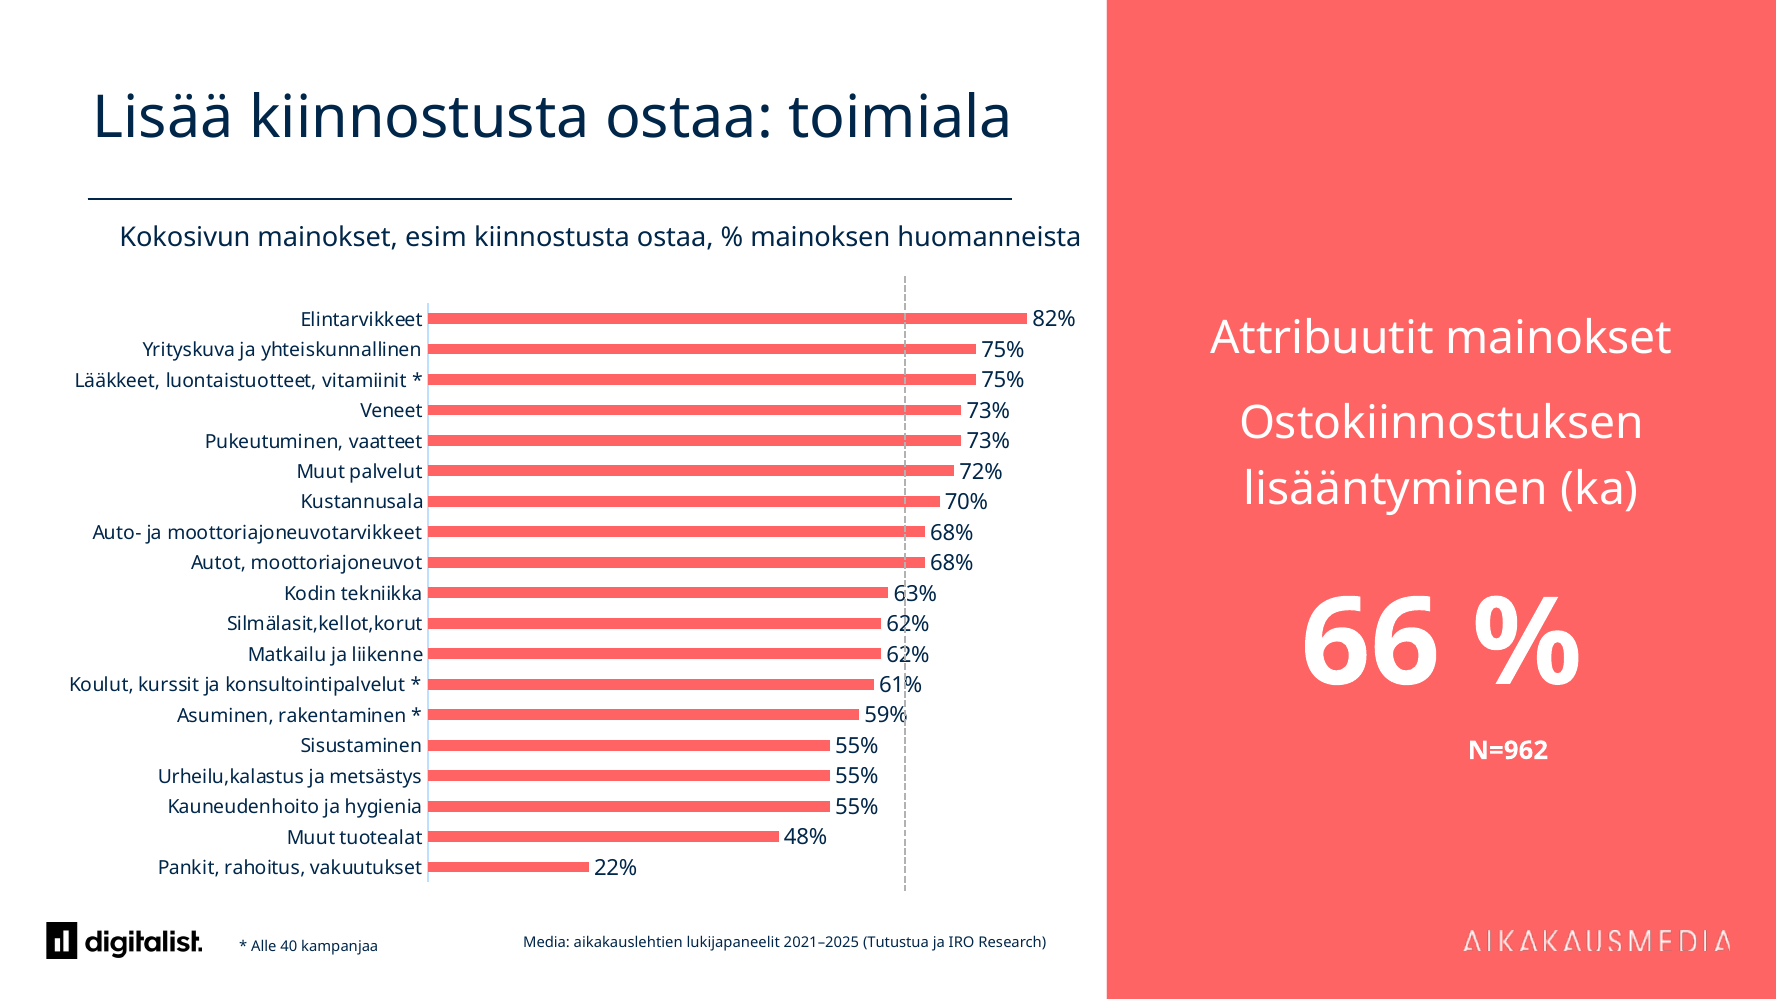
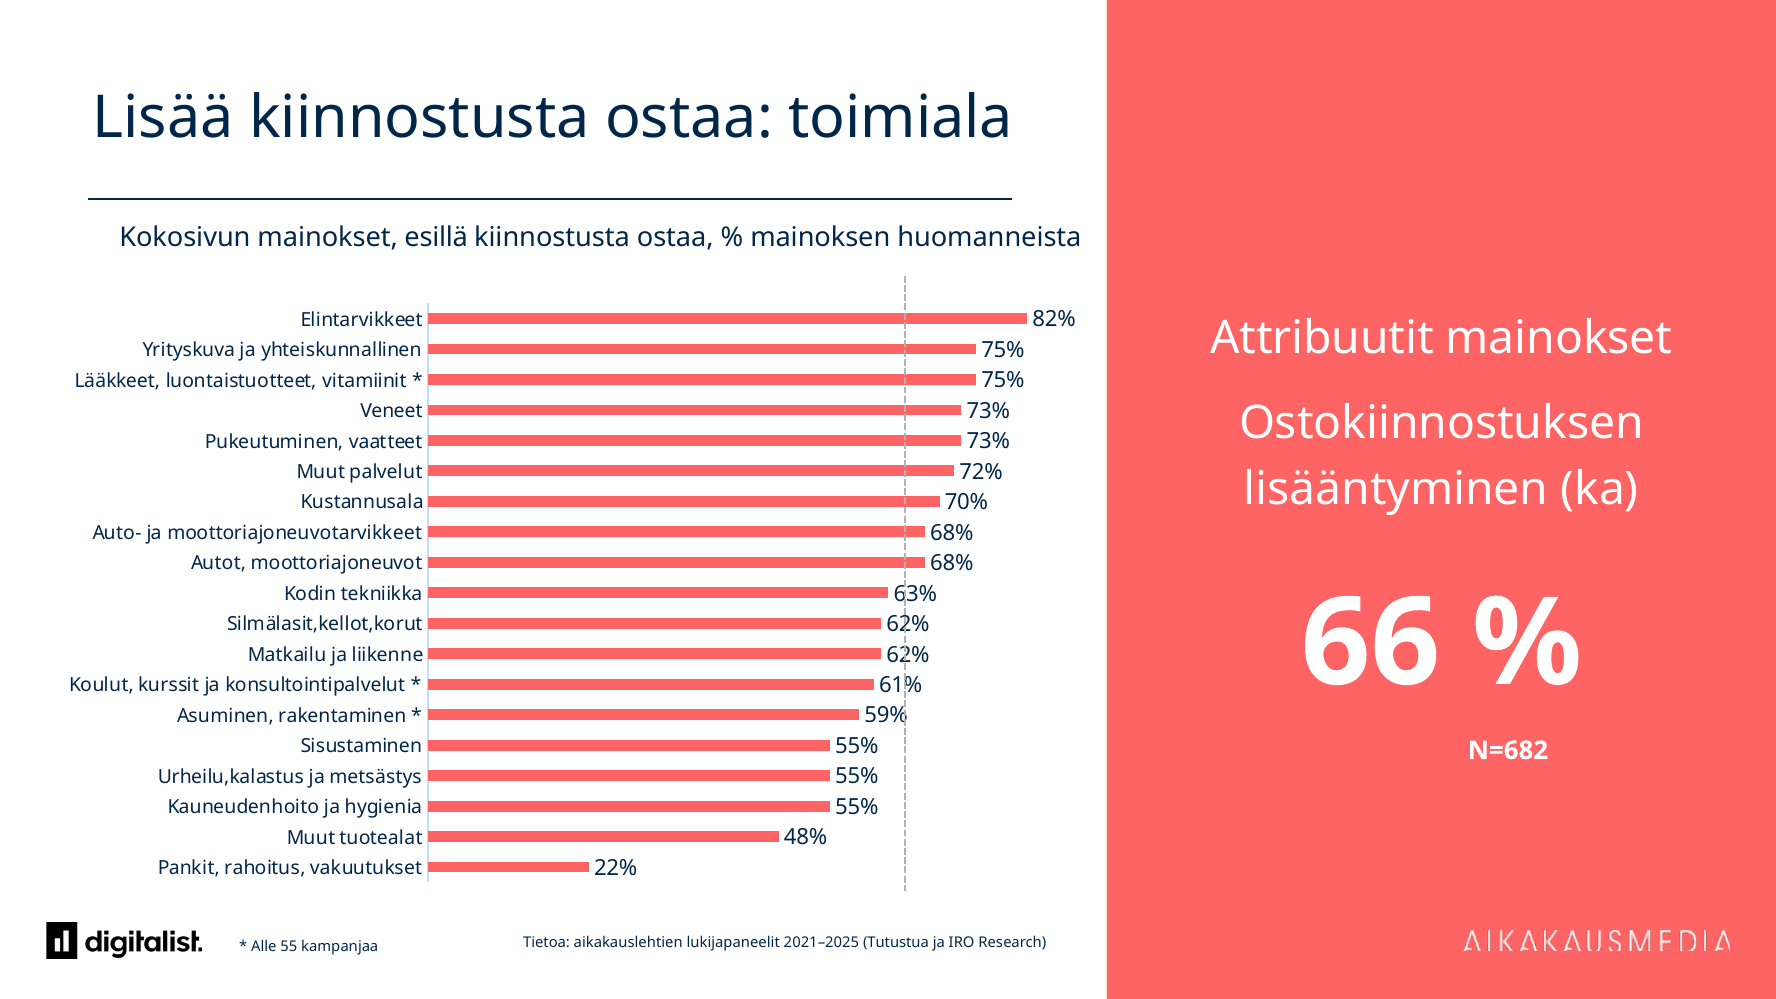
esim: esim -> esillä
N=962: N=962 -> N=682
Media: Media -> Tietoa
40: 40 -> 55
